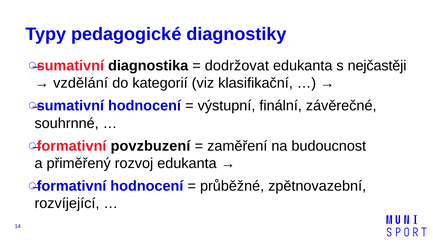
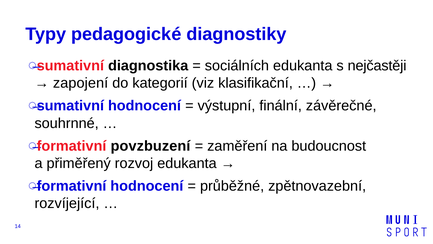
dodržovat: dodržovat -> sociálních
vzdělání: vzdělání -> zapojení
